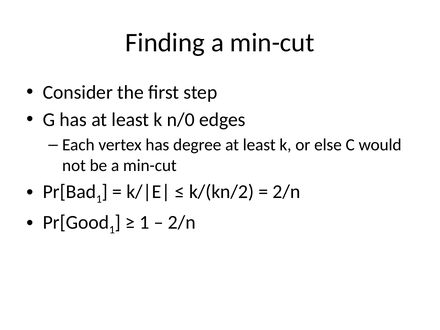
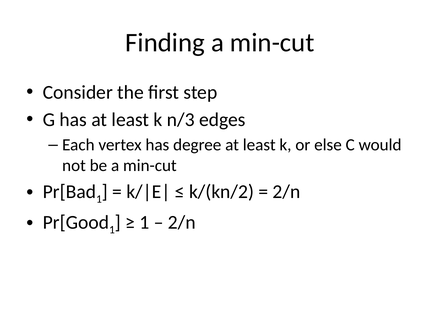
n/0: n/0 -> n/3
